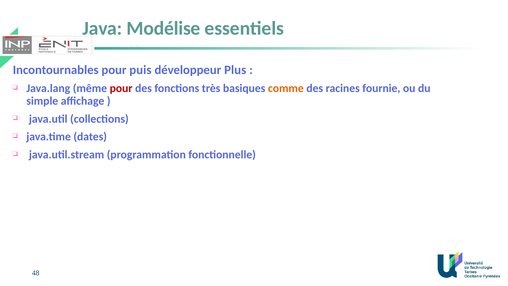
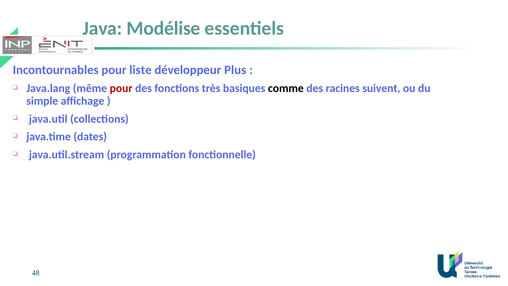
puis: puis -> liste
comme colour: orange -> black
fournie: fournie -> suivent
